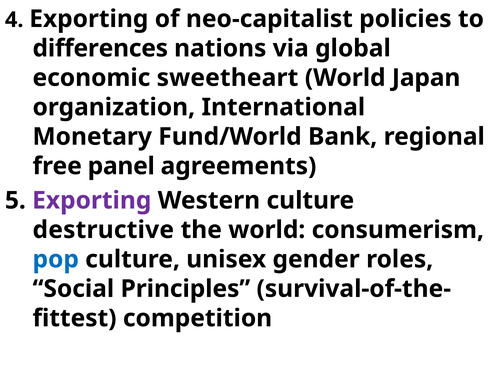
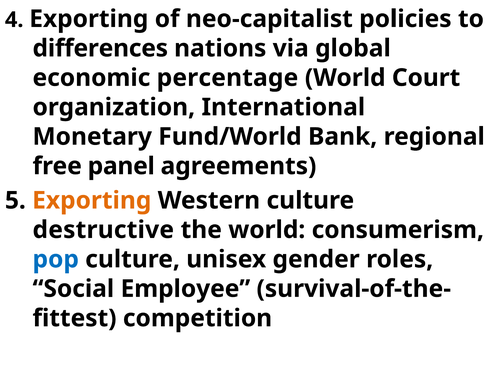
sweetheart: sweetheart -> percentage
Japan: Japan -> Court
Exporting at (92, 201) colour: purple -> orange
Principles: Principles -> Employee
